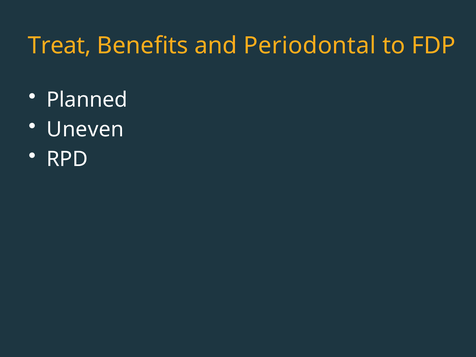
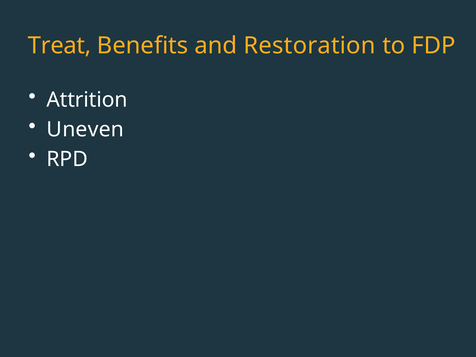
Periodontal: Periodontal -> Restoration
Planned: Planned -> Attrition
